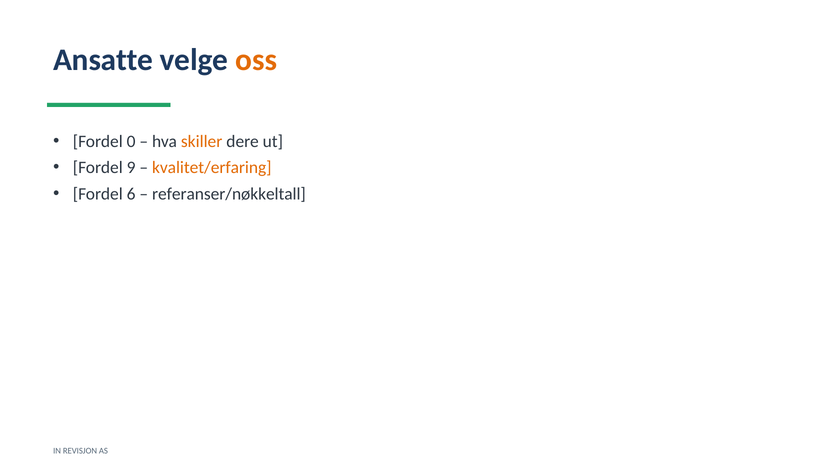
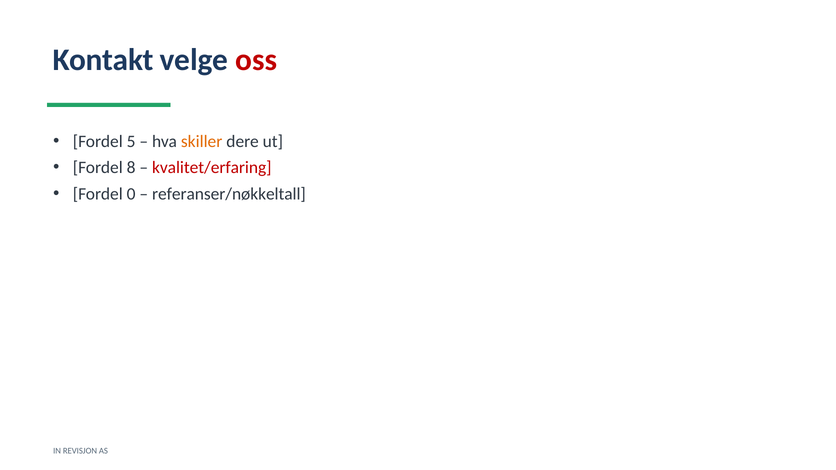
Ansatte: Ansatte -> Kontakt
oss colour: orange -> red
0: 0 -> 5
9: 9 -> 8
kvalitet/erfaring colour: orange -> red
6: 6 -> 0
